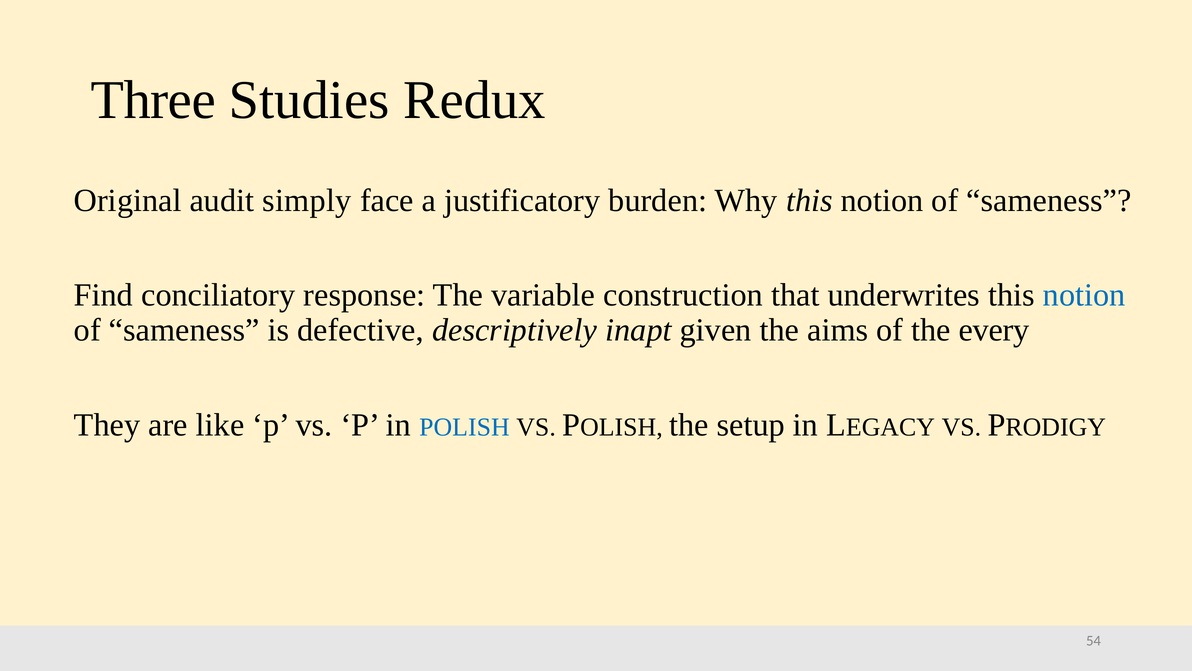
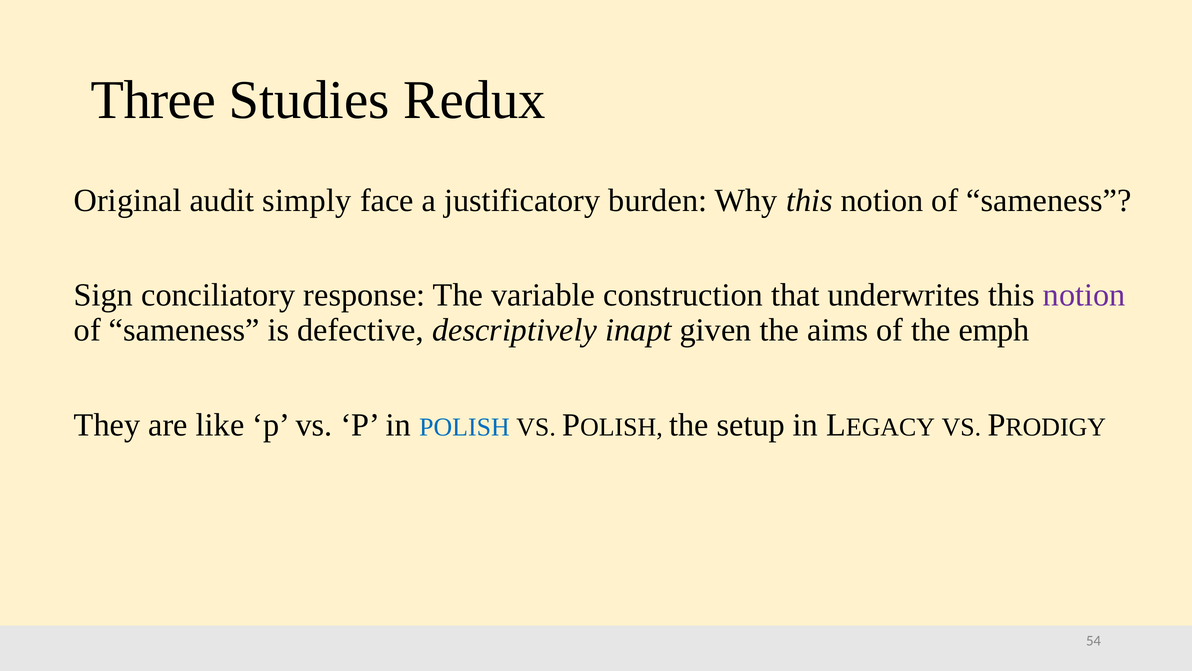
Find: Find -> Sign
notion at (1084, 295) colour: blue -> purple
every: every -> emph
